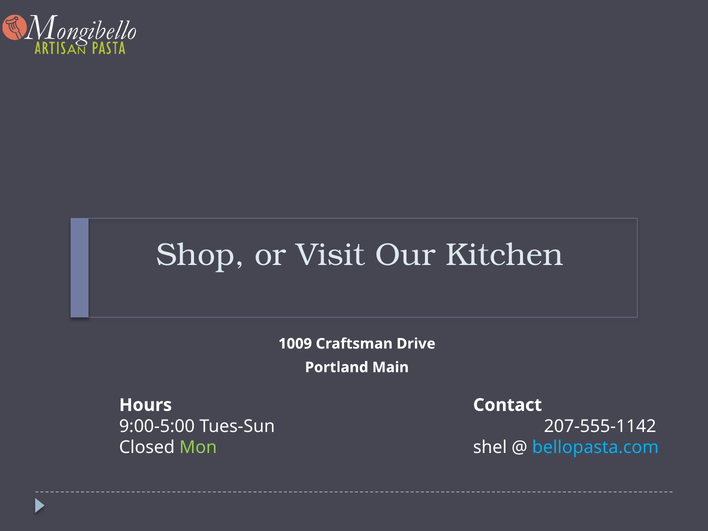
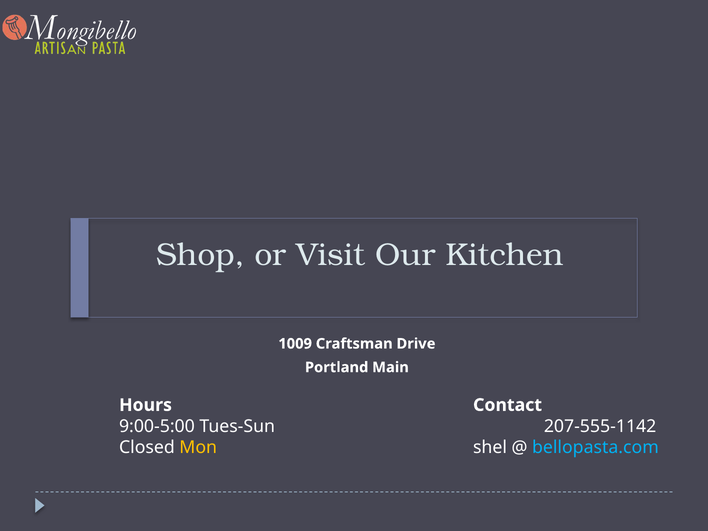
Mon colour: light green -> yellow
